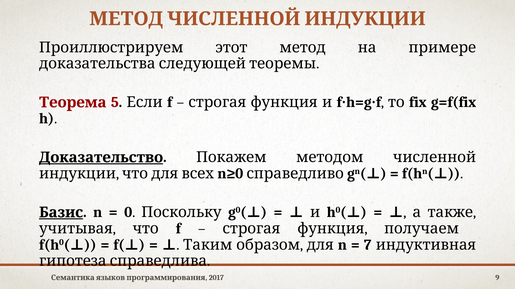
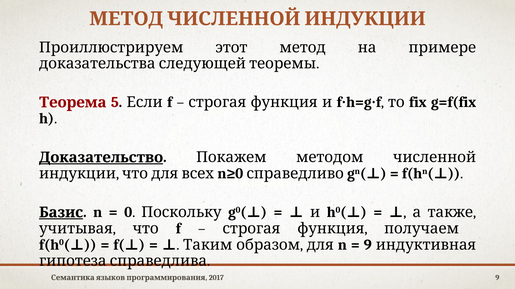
7 at (368, 245): 7 -> 9
